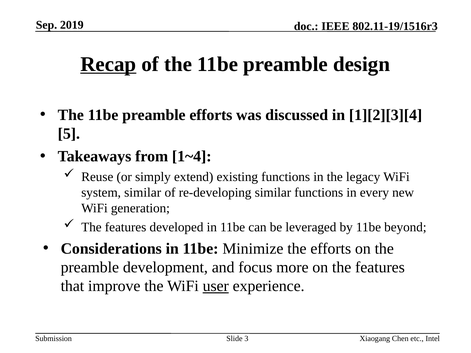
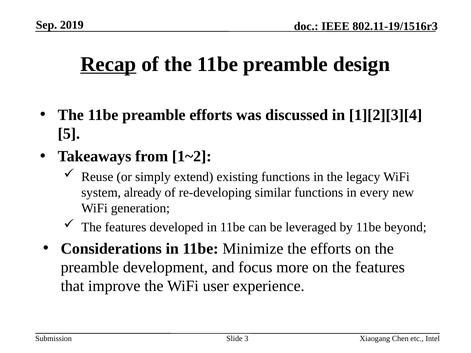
1~4: 1~4 -> 1~2
system similar: similar -> already
user underline: present -> none
